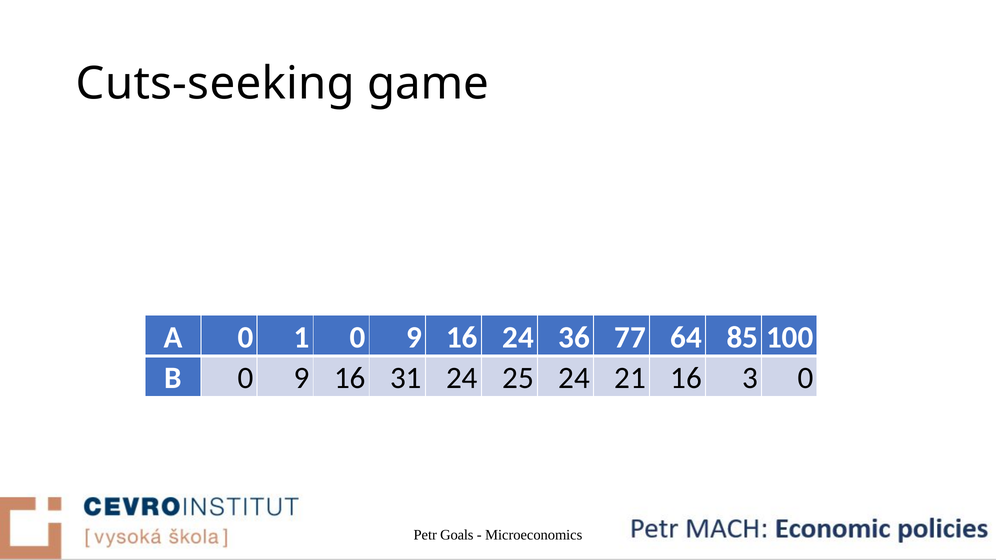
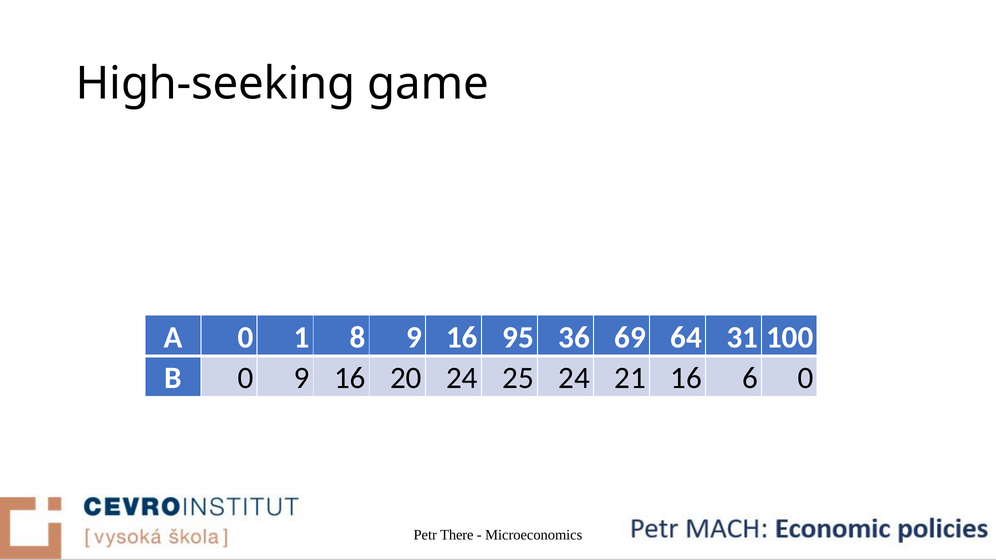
Cuts-seeking: Cuts-seeking -> High-seeking
1 0: 0 -> 8
16 24: 24 -> 95
77: 77 -> 69
85: 85 -> 31
31: 31 -> 20
3: 3 -> 6
Goals: Goals -> There
